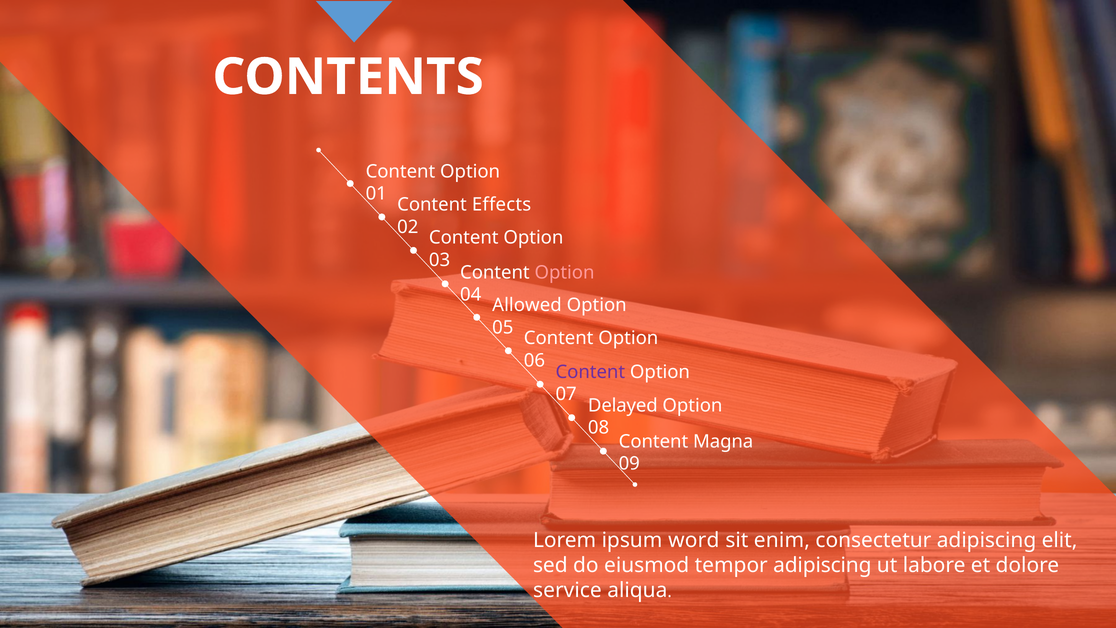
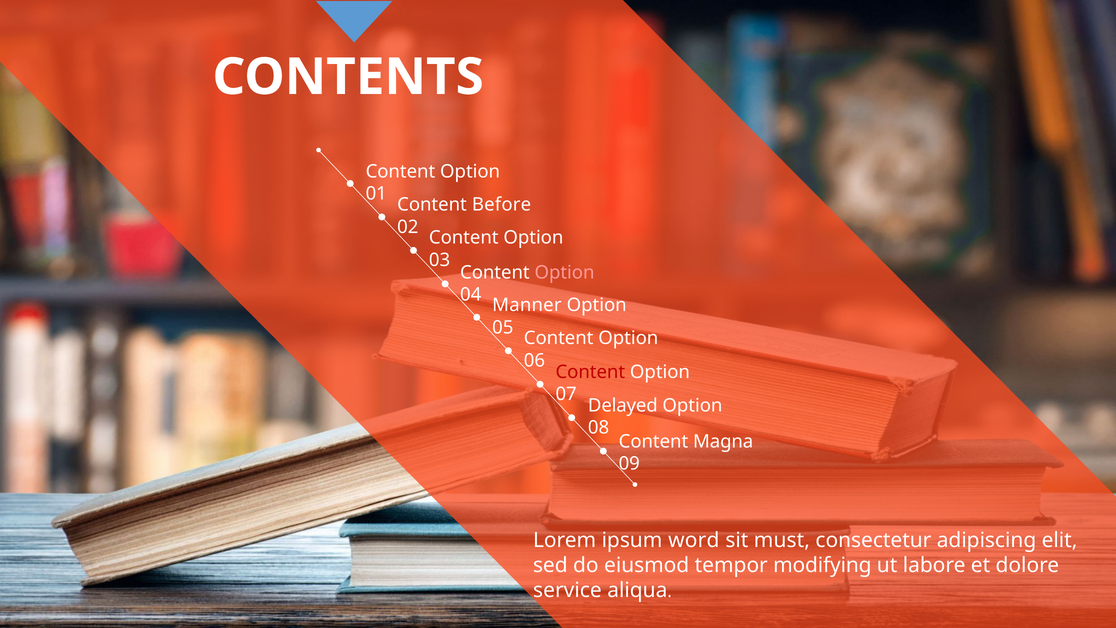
Effects: Effects -> Before
Allowed: Allowed -> Manner
Content at (590, 372) colour: purple -> red
enim: enim -> must
tempor adipiscing: adipiscing -> modifying
